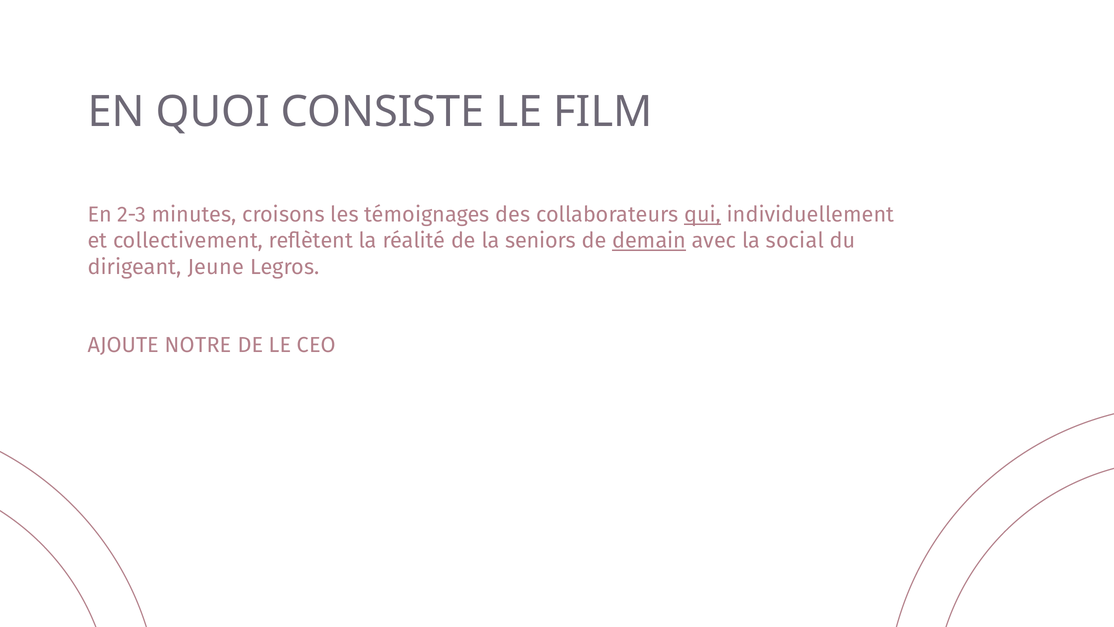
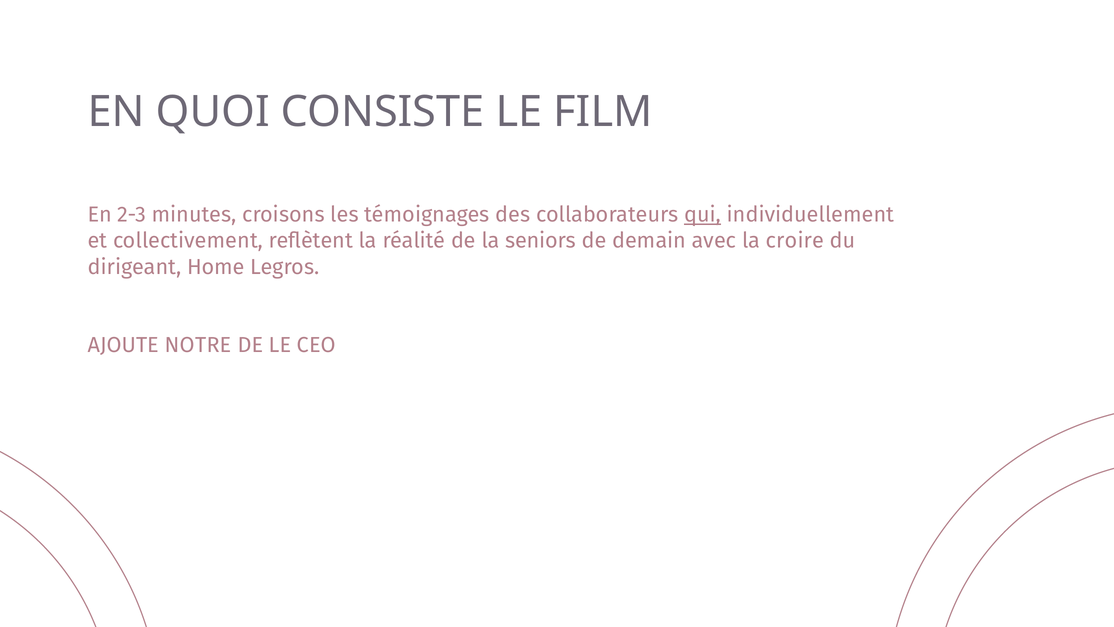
demain underline: present -> none
social: social -> croire
Jeune: Jeune -> Home
